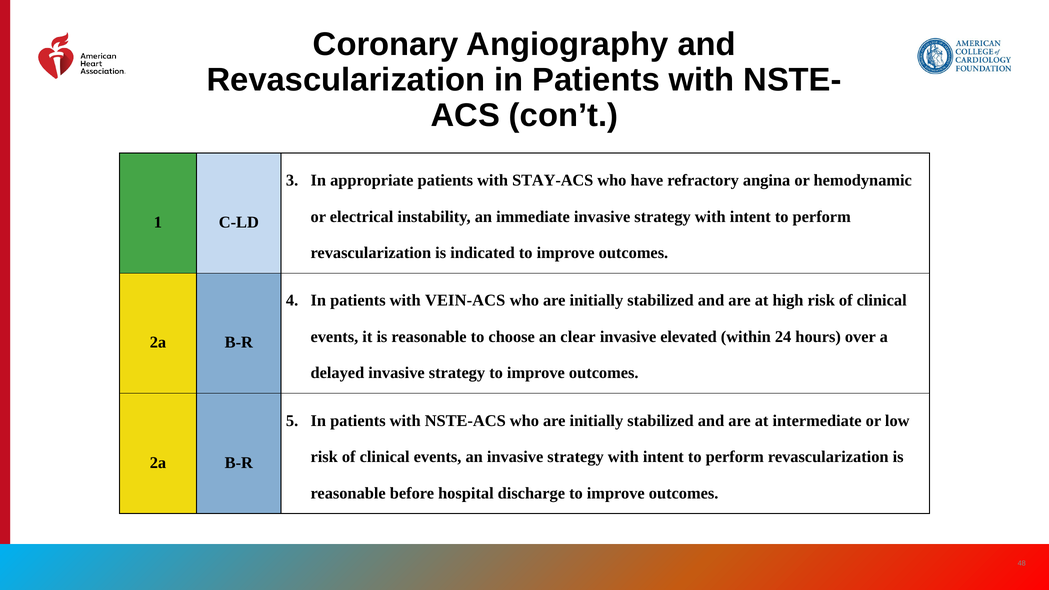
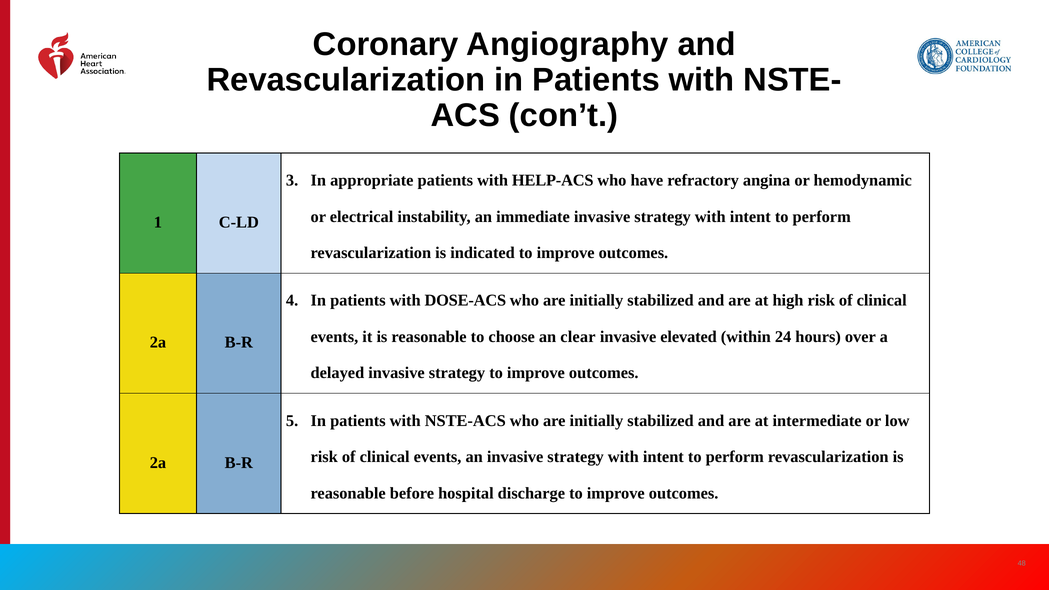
STAY-ACS: STAY-ACS -> HELP-ACS
VEIN-ACS: VEIN-ACS -> DOSE-ACS
